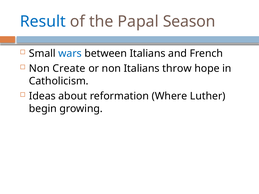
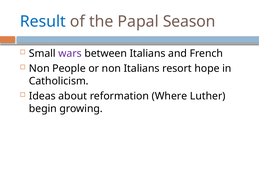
wars colour: blue -> purple
Create: Create -> People
throw: throw -> resort
